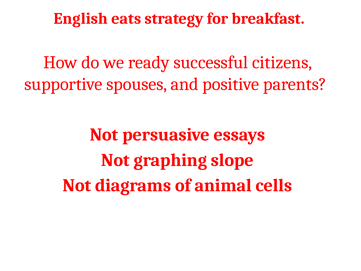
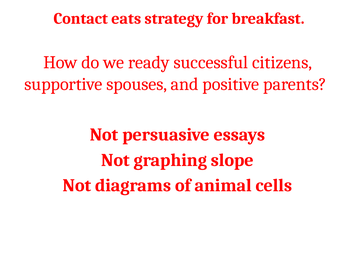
English: English -> Contact
